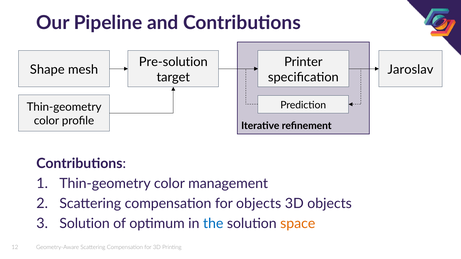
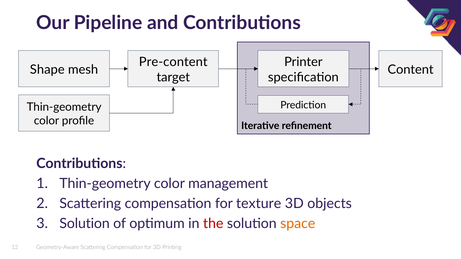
Pre-solution: Pre-solution -> Pre-content
Jaroslav: Jaroslav -> Content
for objects: objects -> texture
the colour: blue -> red
